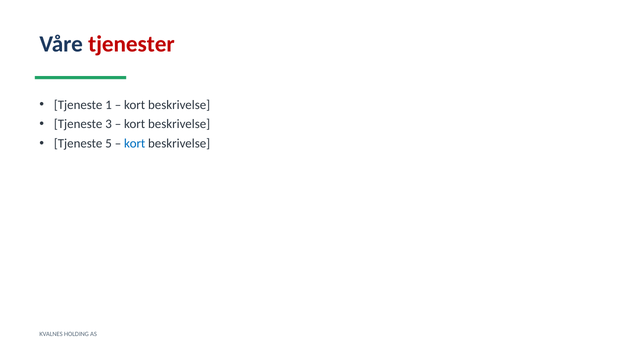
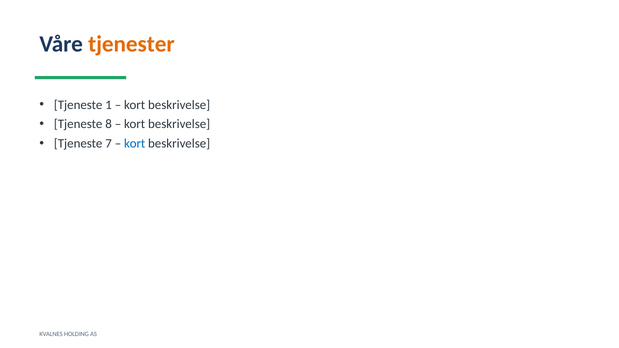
tjenester colour: red -> orange
3: 3 -> 8
5: 5 -> 7
